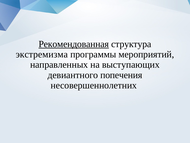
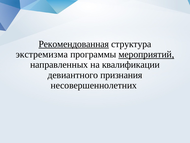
мероприятий underline: none -> present
выступающих: выступающих -> квалификации
попечения: попечения -> признания
